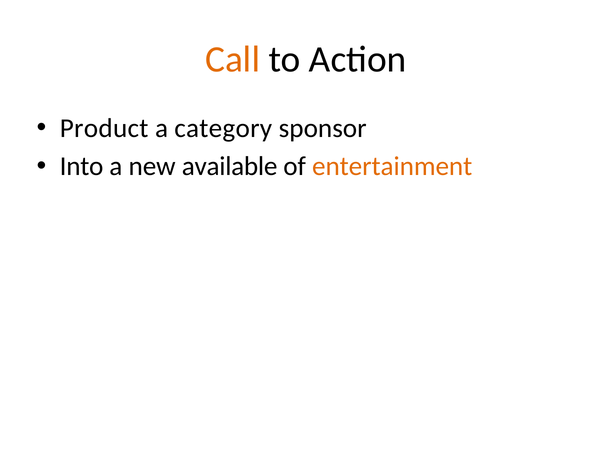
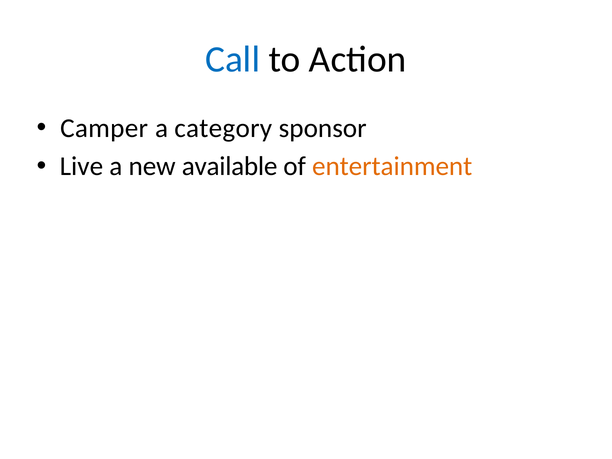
Call colour: orange -> blue
Product: Product -> Camper
Into: Into -> Live
